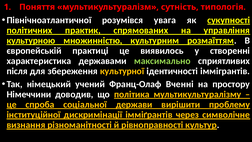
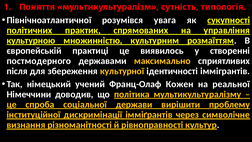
характеристика: характеристика -> постмодерного
максимально colour: light green -> yellow
Вченні: Вченні -> Кожен
простору: простору -> реальної
